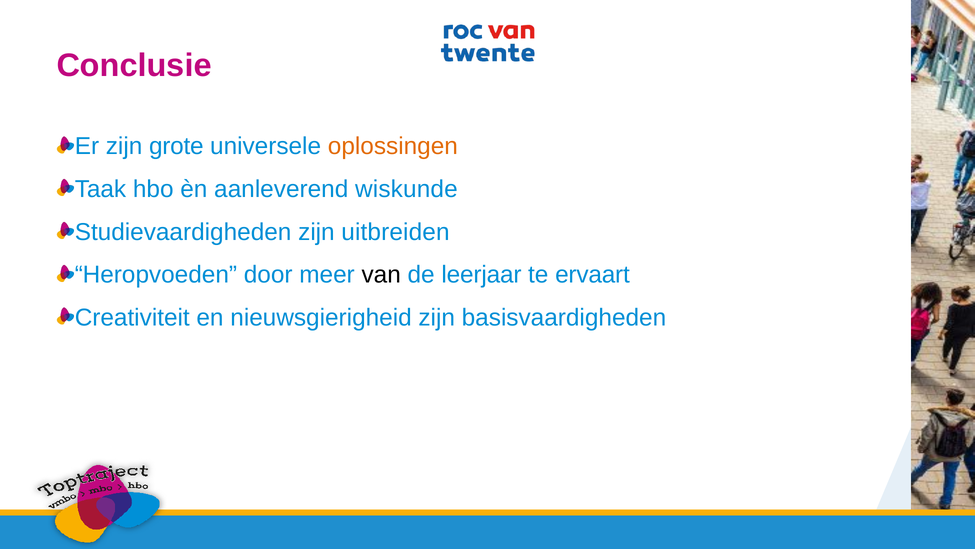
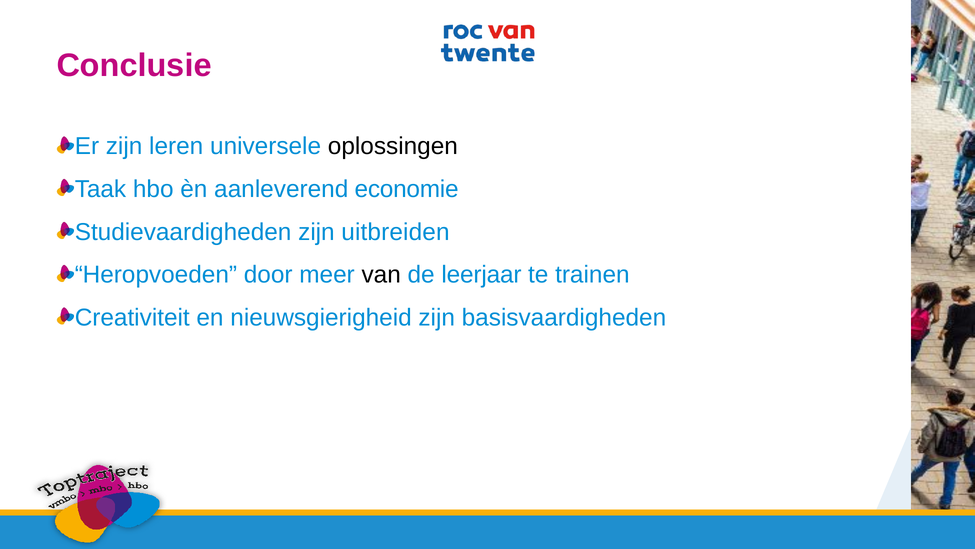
grote: grote -> leren
oplossingen colour: orange -> black
wiskunde: wiskunde -> economie
ervaart: ervaart -> trainen
